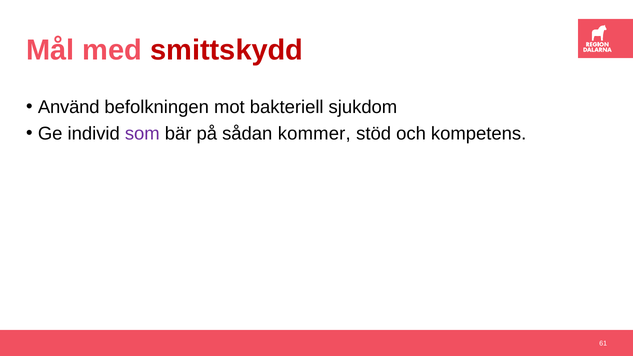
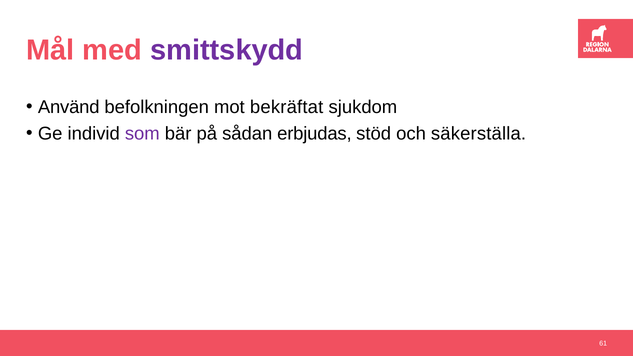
smittskydd colour: red -> purple
bakteriell: bakteriell -> bekräftat
kommer: kommer -> erbjudas
kompetens: kompetens -> säkerställa
